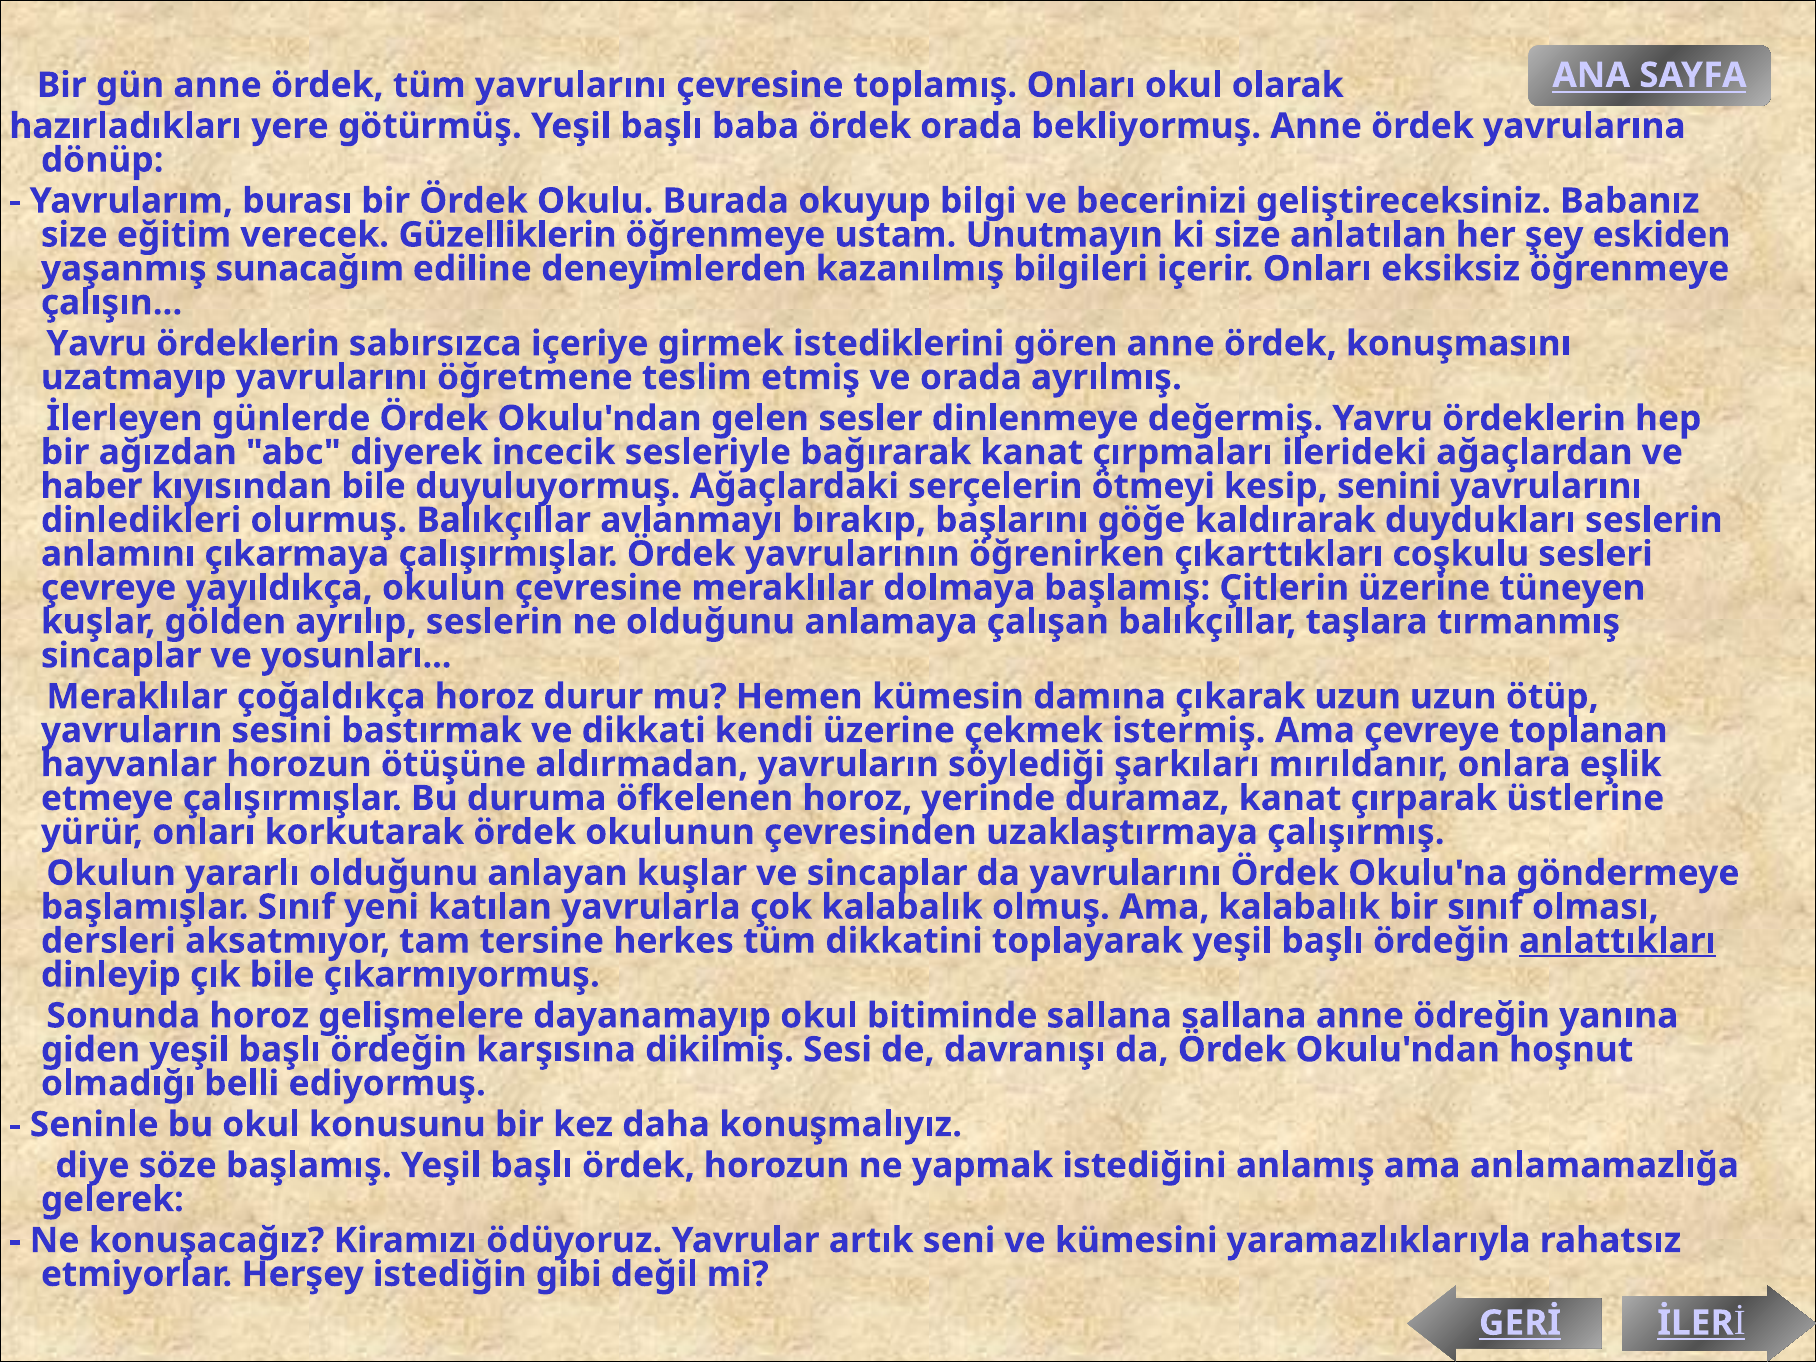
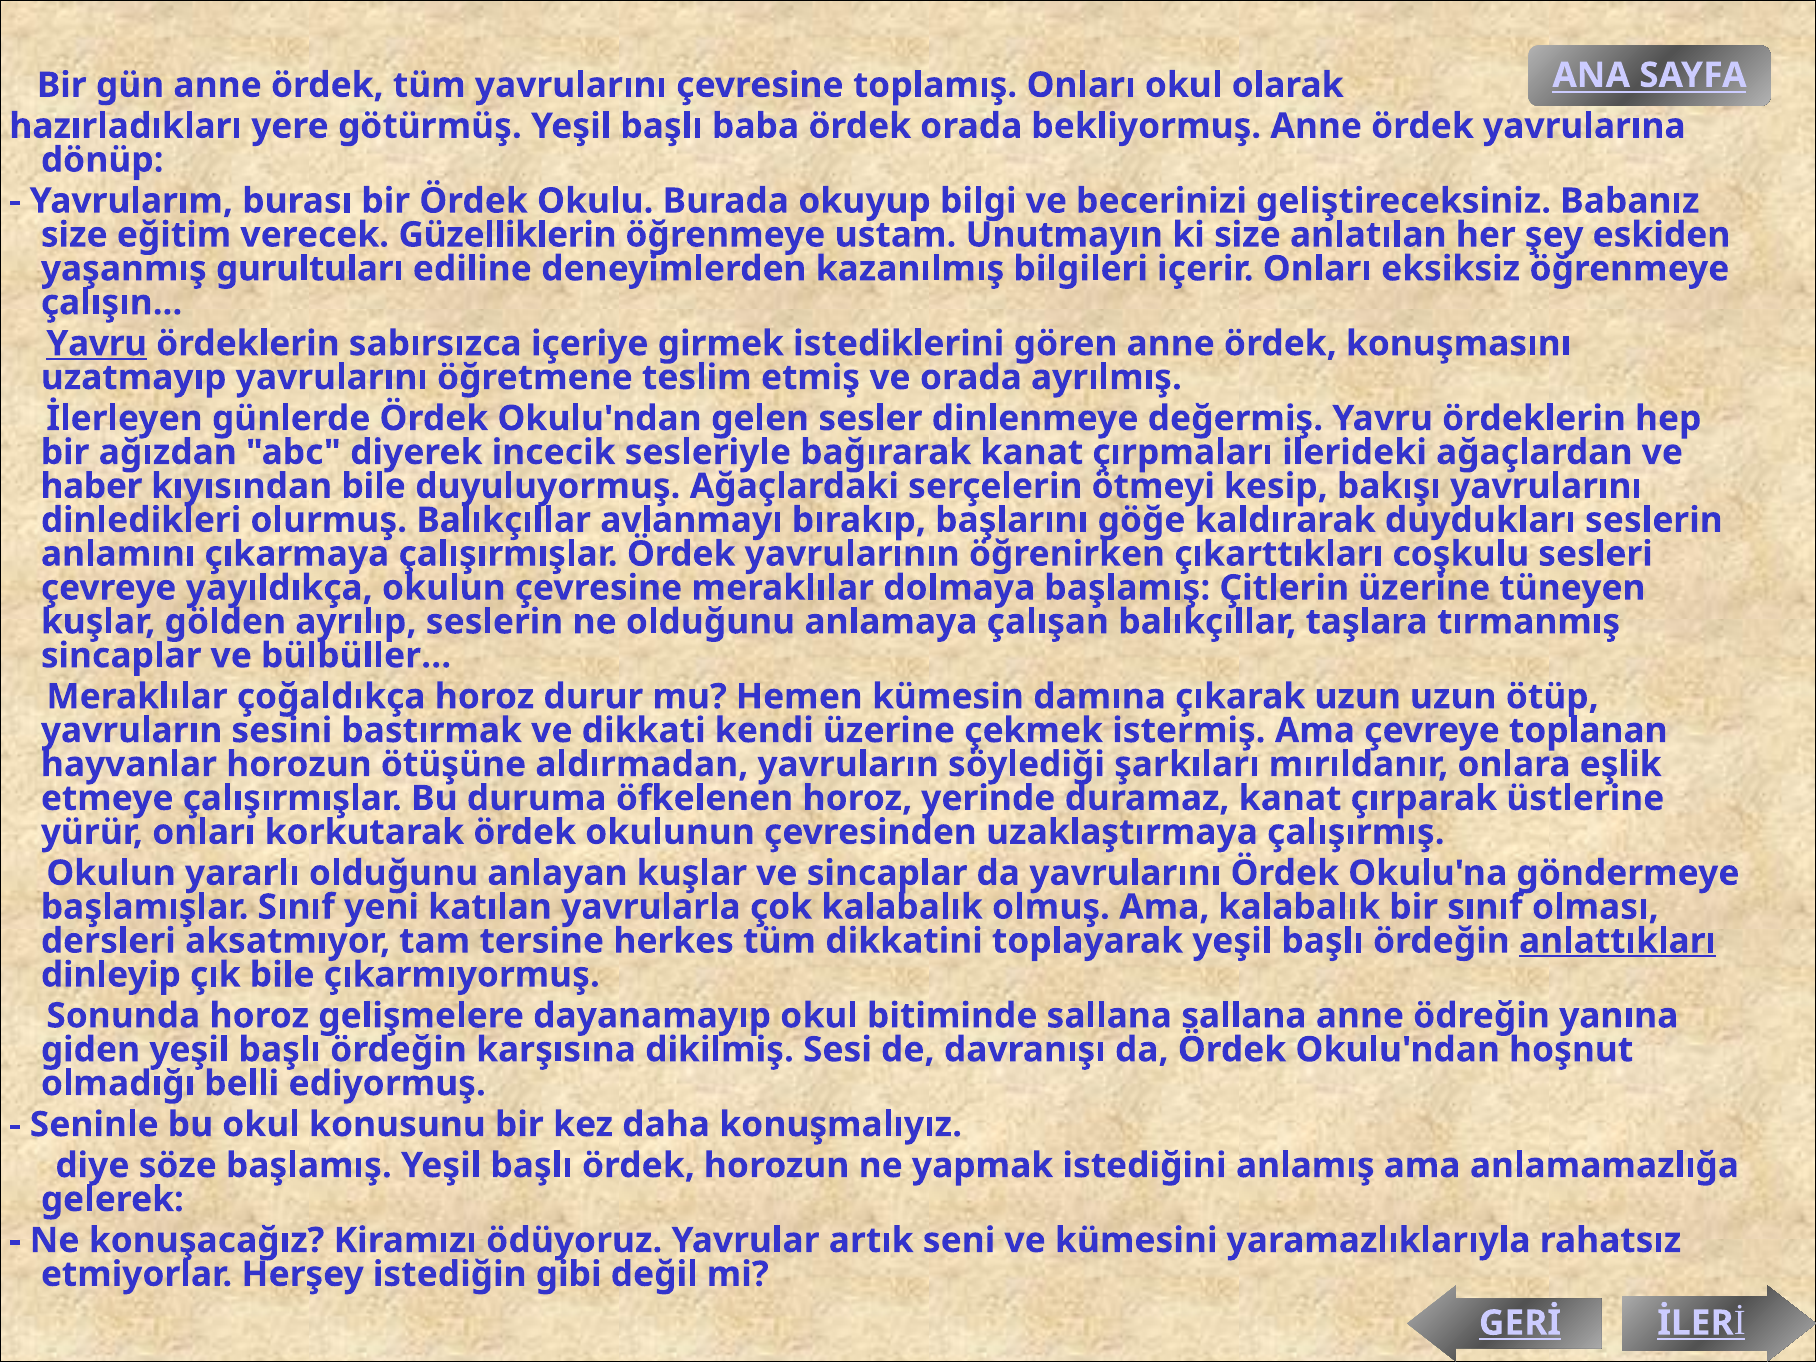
sunacağım: sunacağım -> gurultuları
Yavru at (97, 344) underline: none -> present
senini: senini -> bakışı
yosunları: yosunları -> bülbüller
